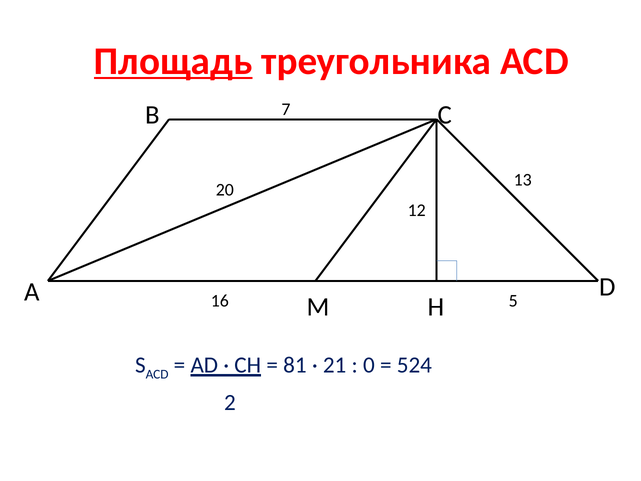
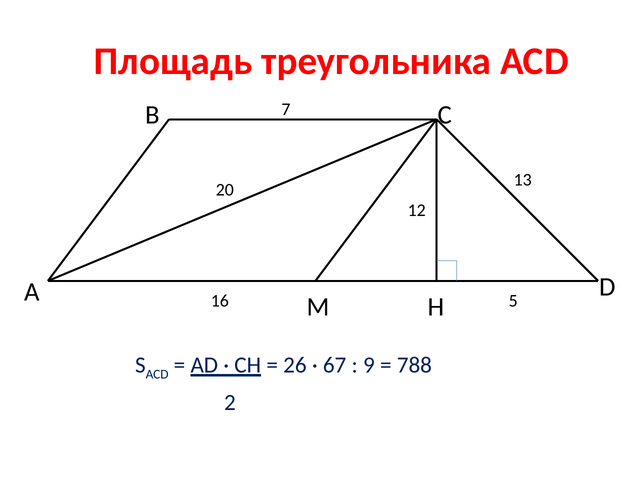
Площадь underline: present -> none
81: 81 -> 26
21: 21 -> 67
0: 0 -> 9
524: 524 -> 788
